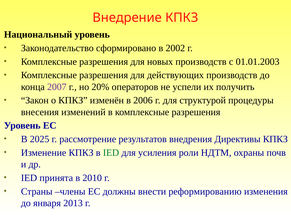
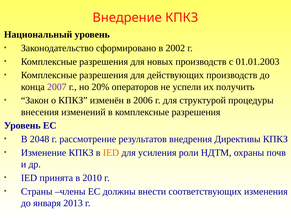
2025: 2025 -> 2048
IED at (111, 153) colour: green -> orange
реформированию: реформированию -> соответствующих
